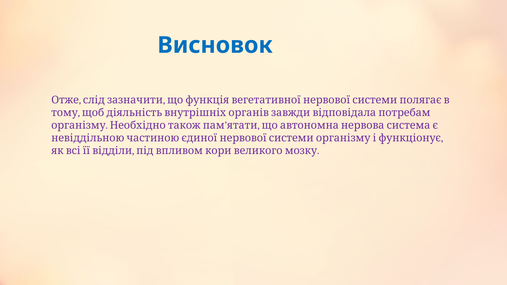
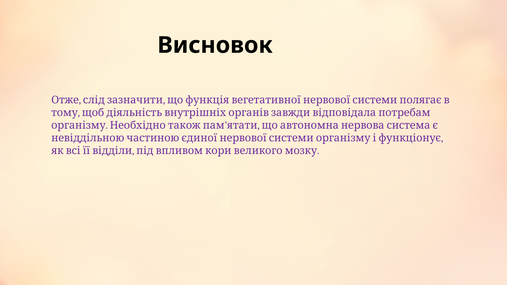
Висновок colour: blue -> black
